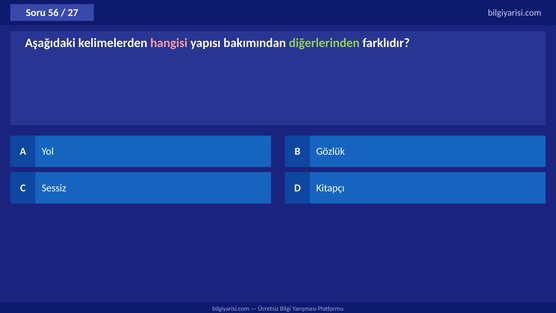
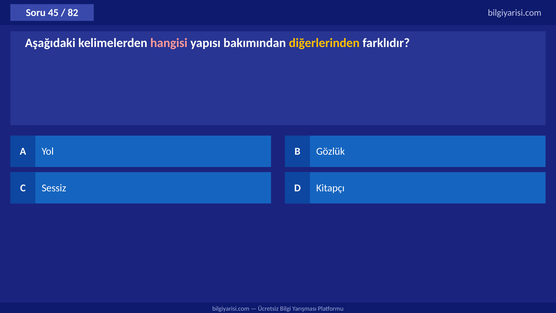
56: 56 -> 45
27: 27 -> 82
diğerlerinden colour: light green -> yellow
